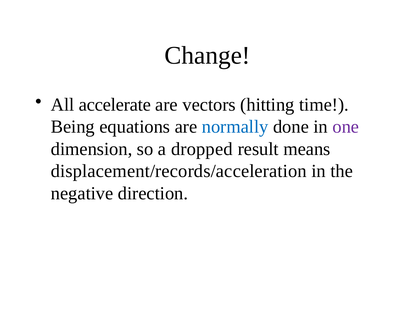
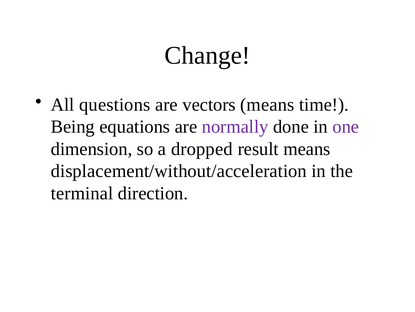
accelerate: accelerate -> questions
vectors hitting: hitting -> means
normally colour: blue -> purple
displacement/records/acceleration: displacement/records/acceleration -> displacement/without/acceleration
negative: negative -> terminal
